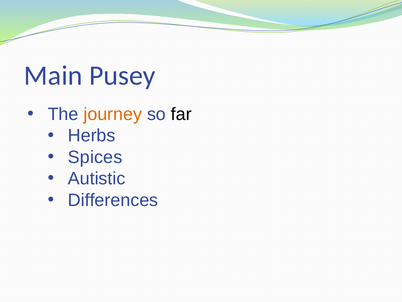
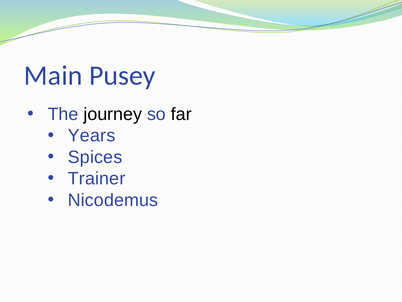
journey colour: orange -> black
Herbs: Herbs -> Years
Autistic: Autistic -> Trainer
Differences: Differences -> Nicodemus
